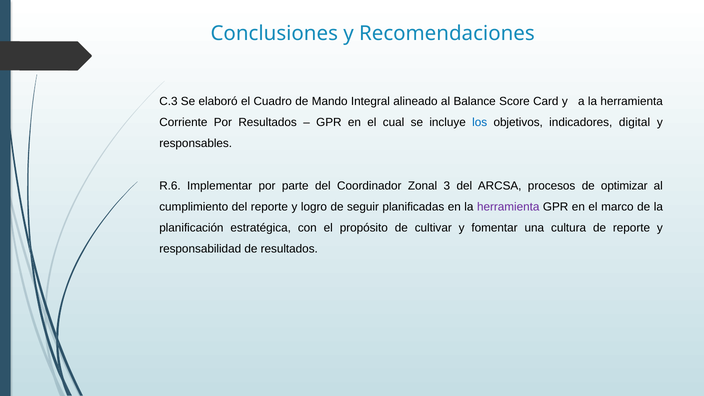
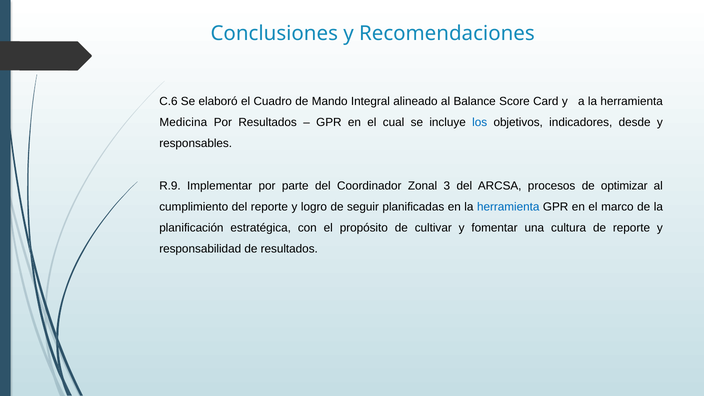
C.3: C.3 -> C.6
Corriente: Corriente -> Medicina
digital: digital -> desde
R.6: R.6 -> R.9
herramienta at (508, 207) colour: purple -> blue
